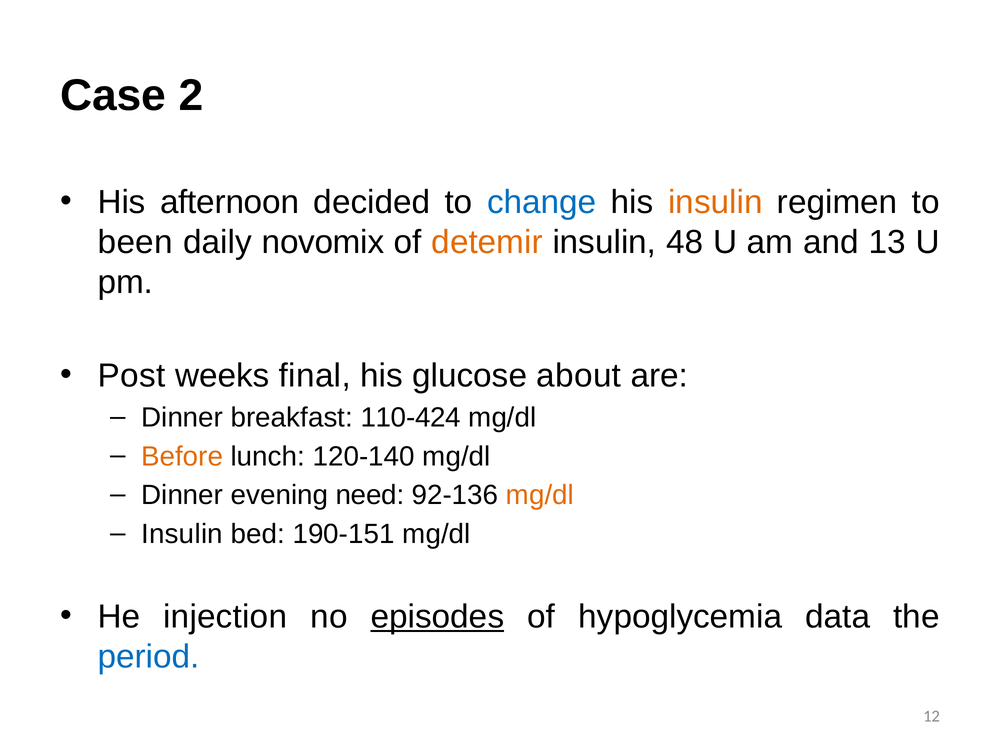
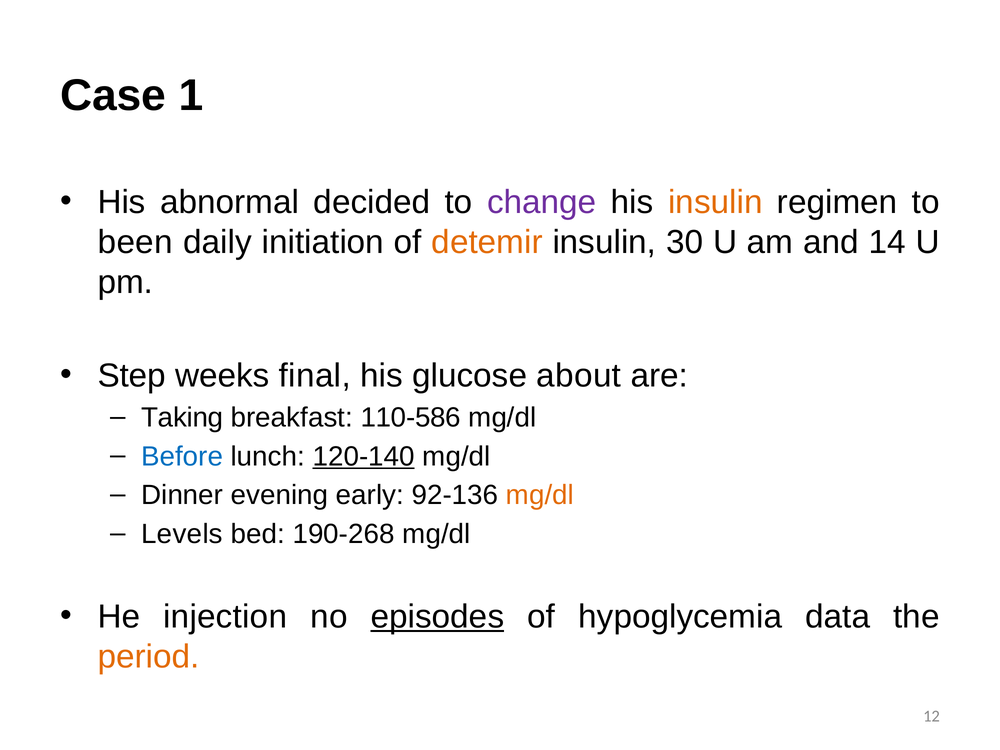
2: 2 -> 1
afternoon: afternoon -> abnormal
change colour: blue -> purple
novomix: novomix -> initiation
48: 48 -> 30
13: 13 -> 14
Post: Post -> Step
Dinner at (182, 417): Dinner -> Taking
110-424: 110-424 -> 110-586
Before colour: orange -> blue
120-140 underline: none -> present
need: need -> early
Insulin at (182, 534): Insulin -> Levels
190-151: 190-151 -> 190-268
period colour: blue -> orange
